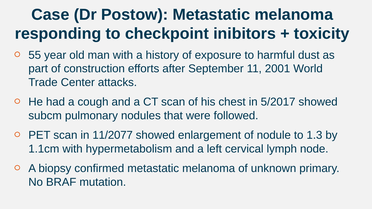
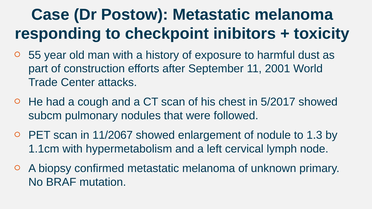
11/2077: 11/2077 -> 11/2067
